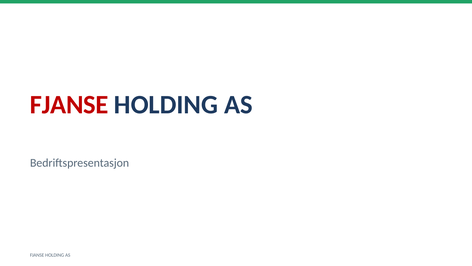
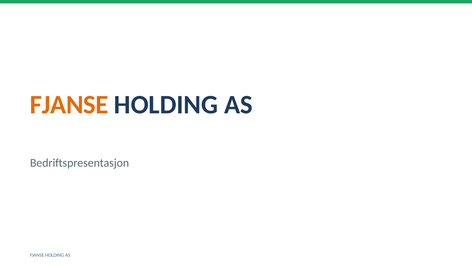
FJANSE at (69, 105) colour: red -> orange
